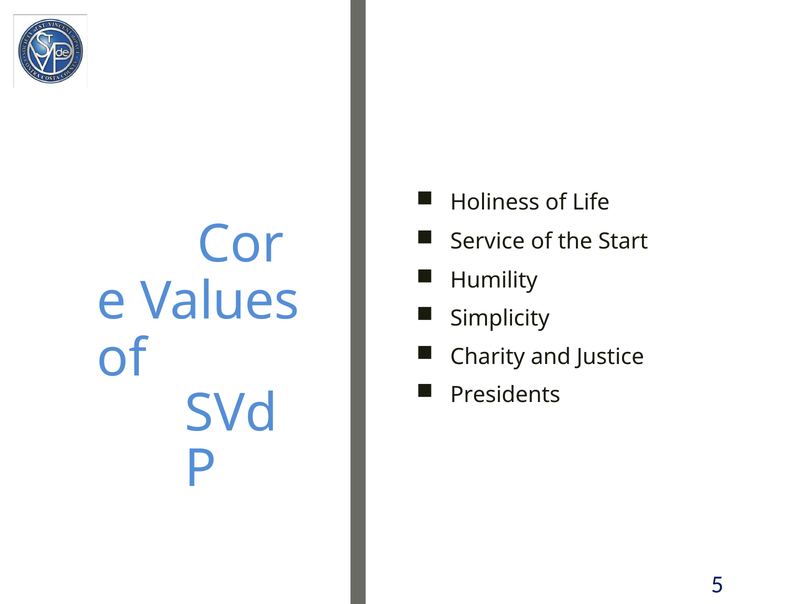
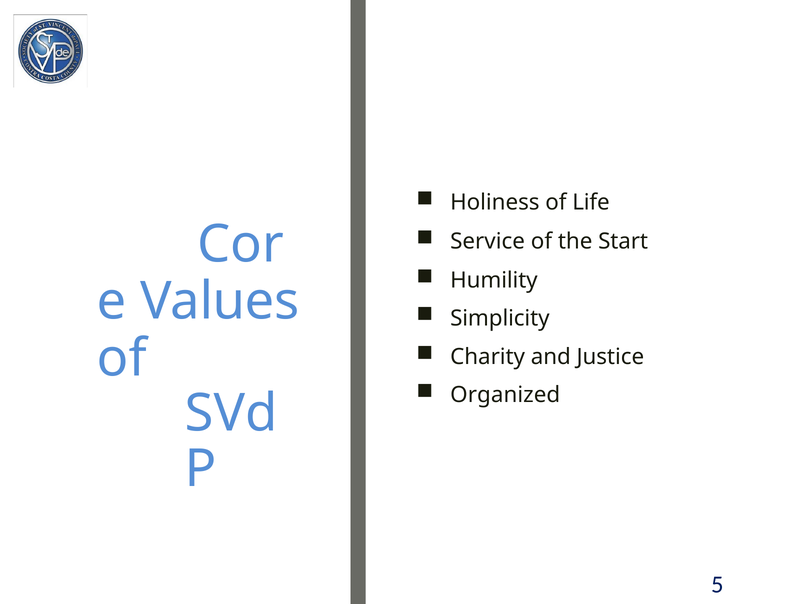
Presidents: Presidents -> Organized
